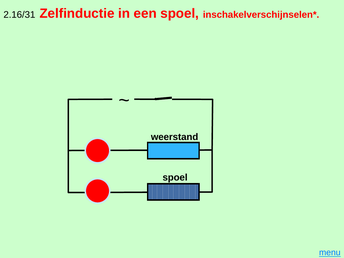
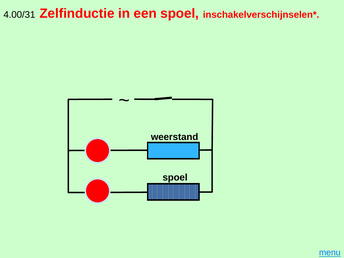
2.16/31: 2.16/31 -> 4.00/31
